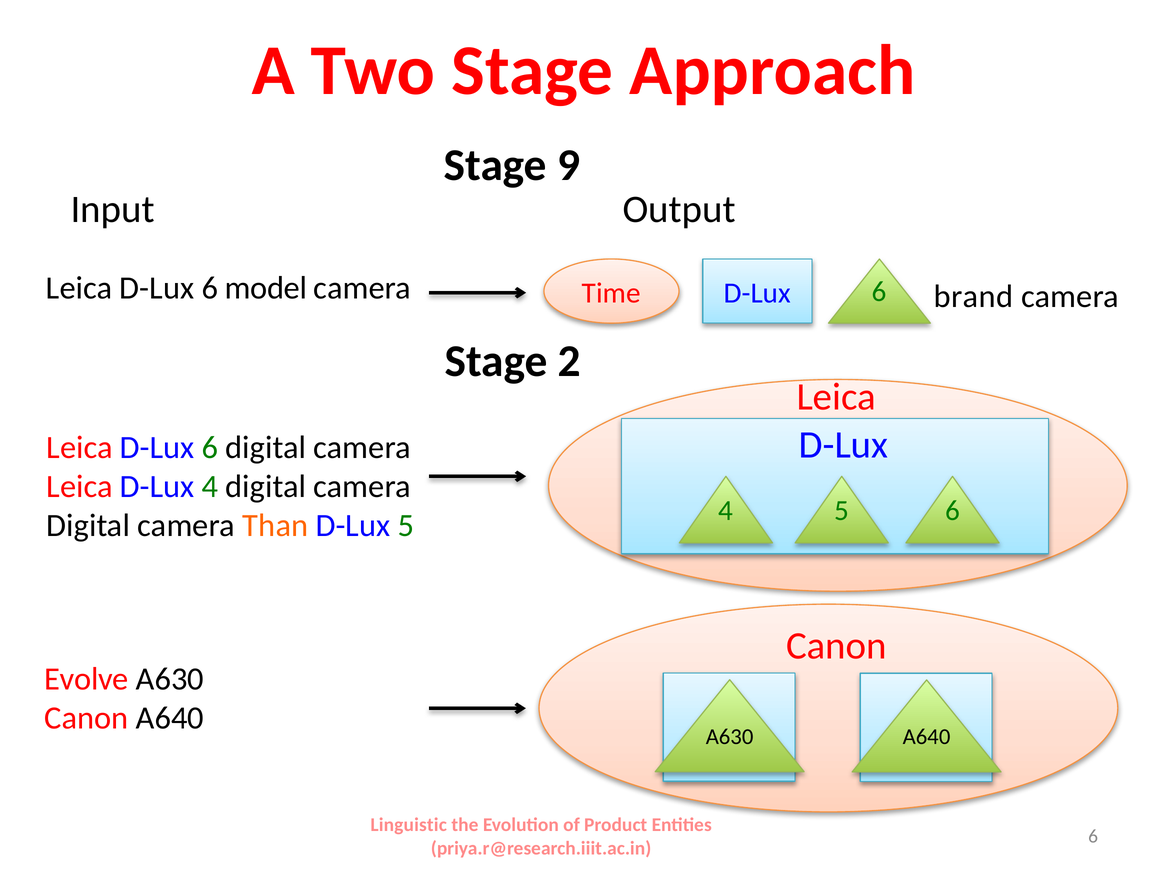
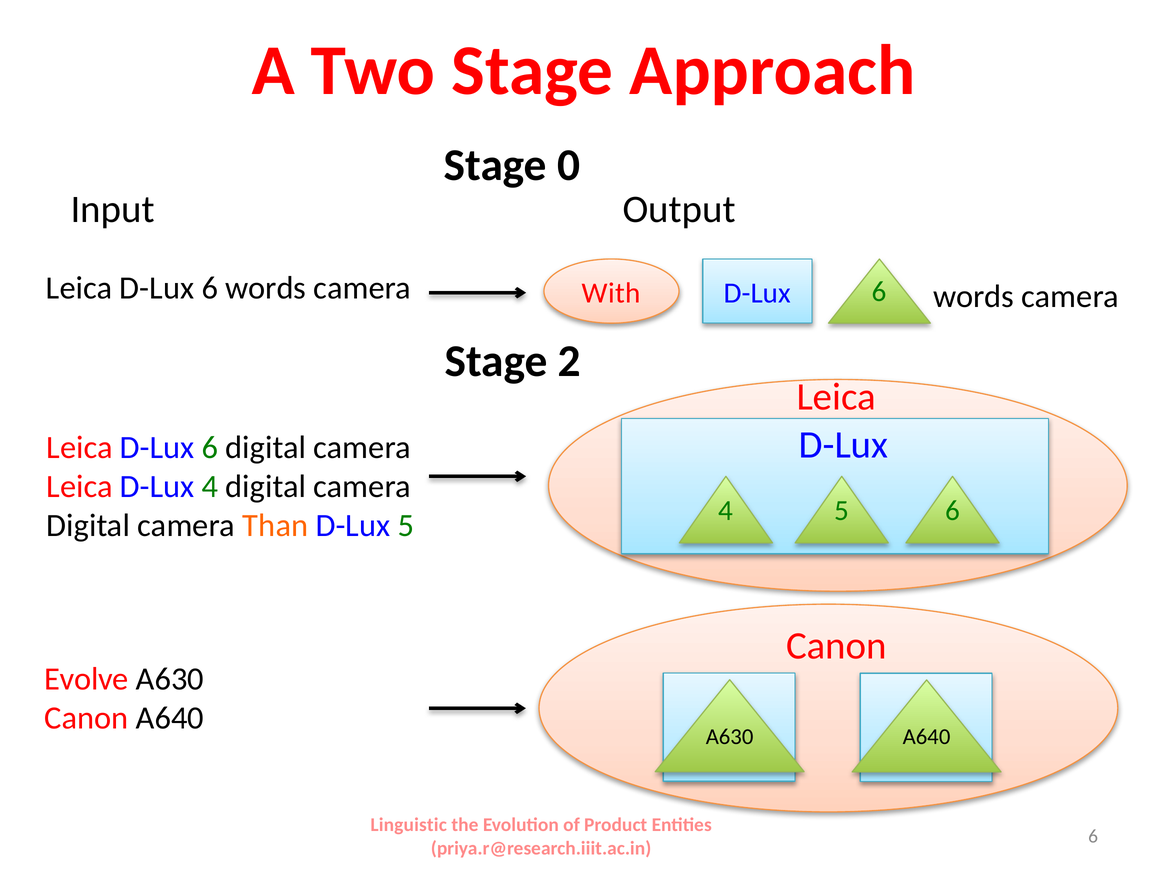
9: 9 -> 0
Leica D-Lux 6 model: model -> words
Time: Time -> With
brand at (973, 296): brand -> words
